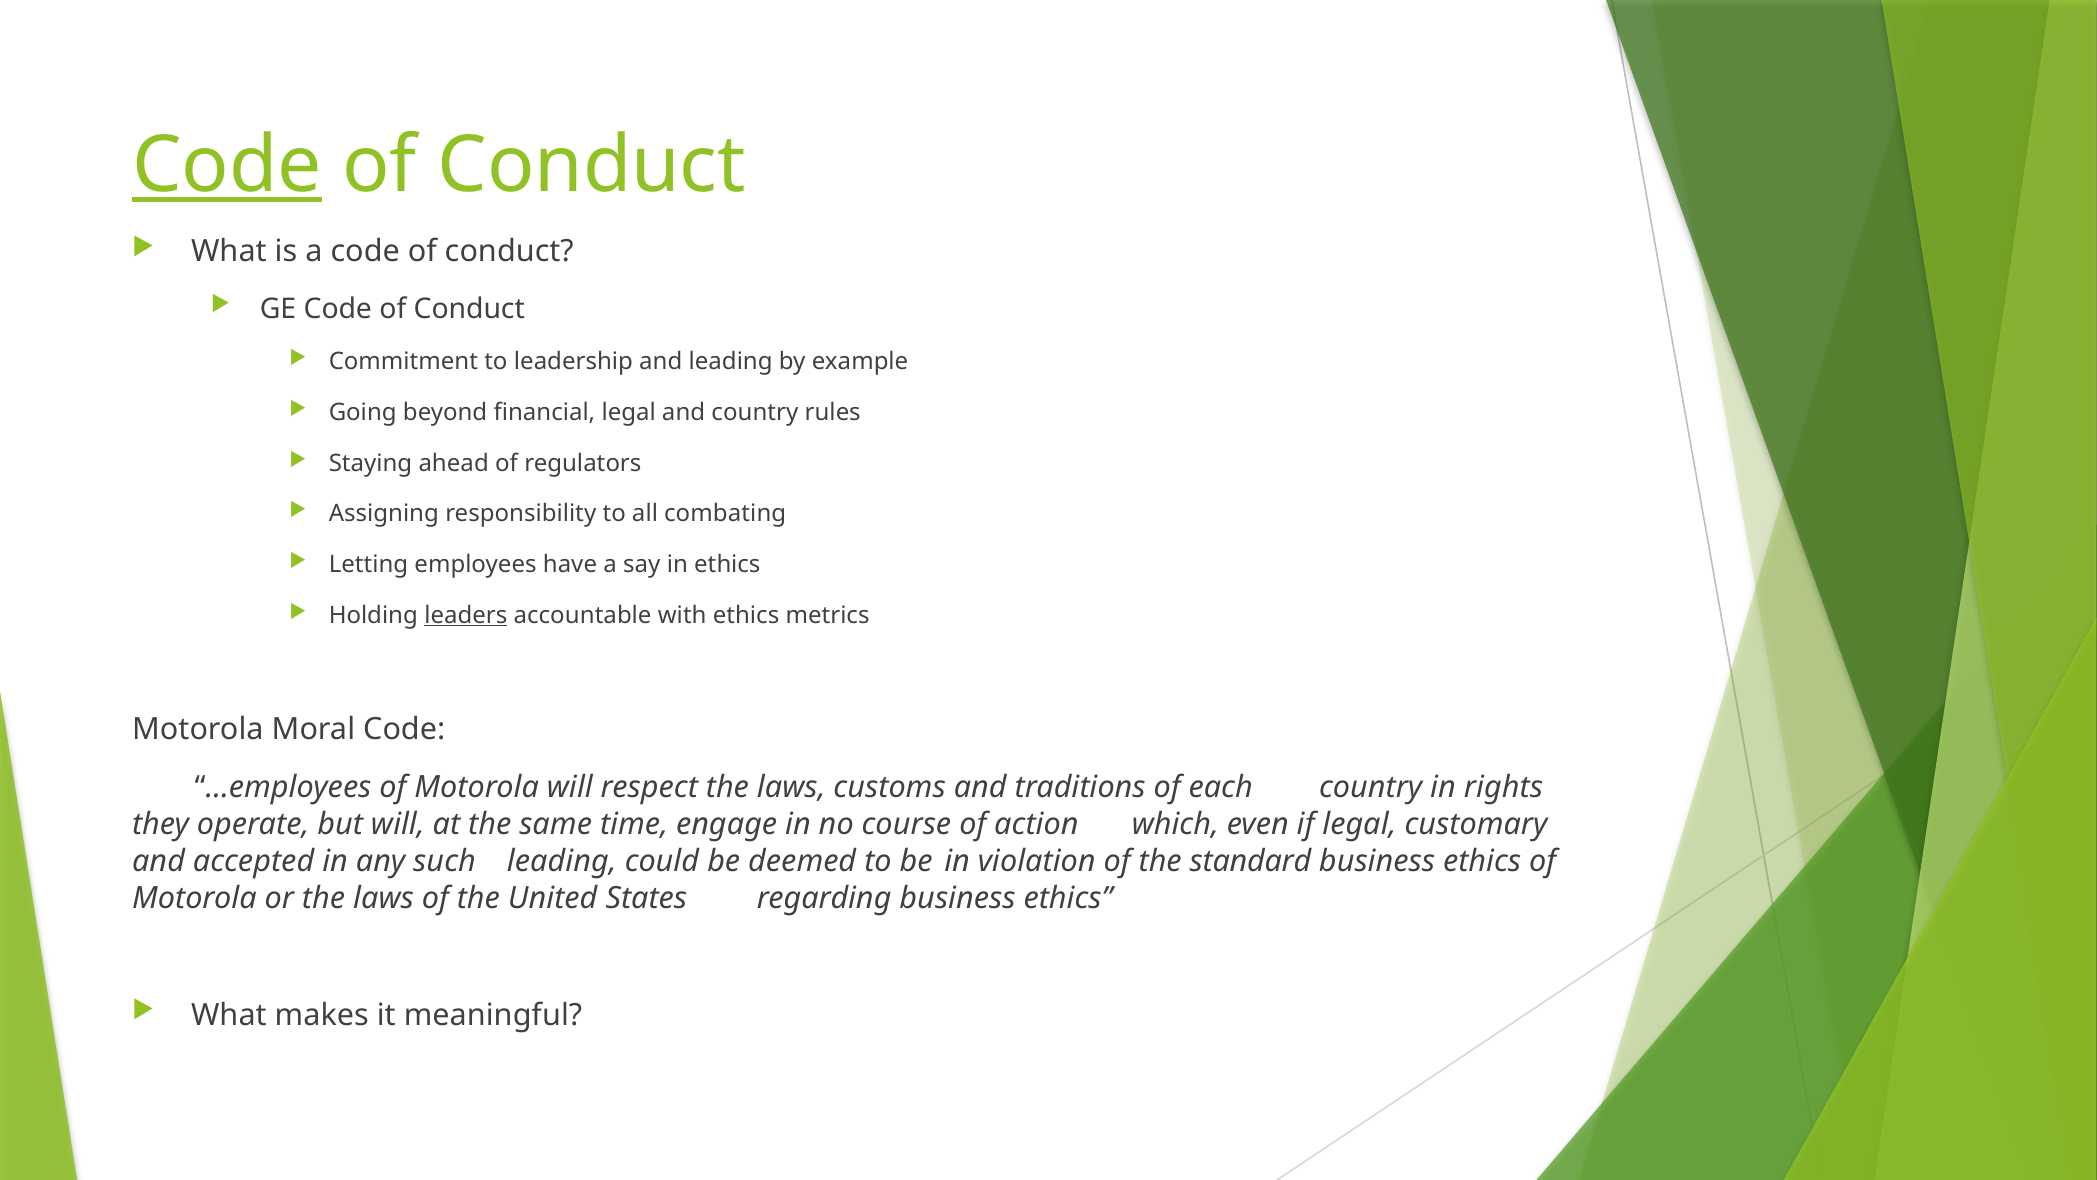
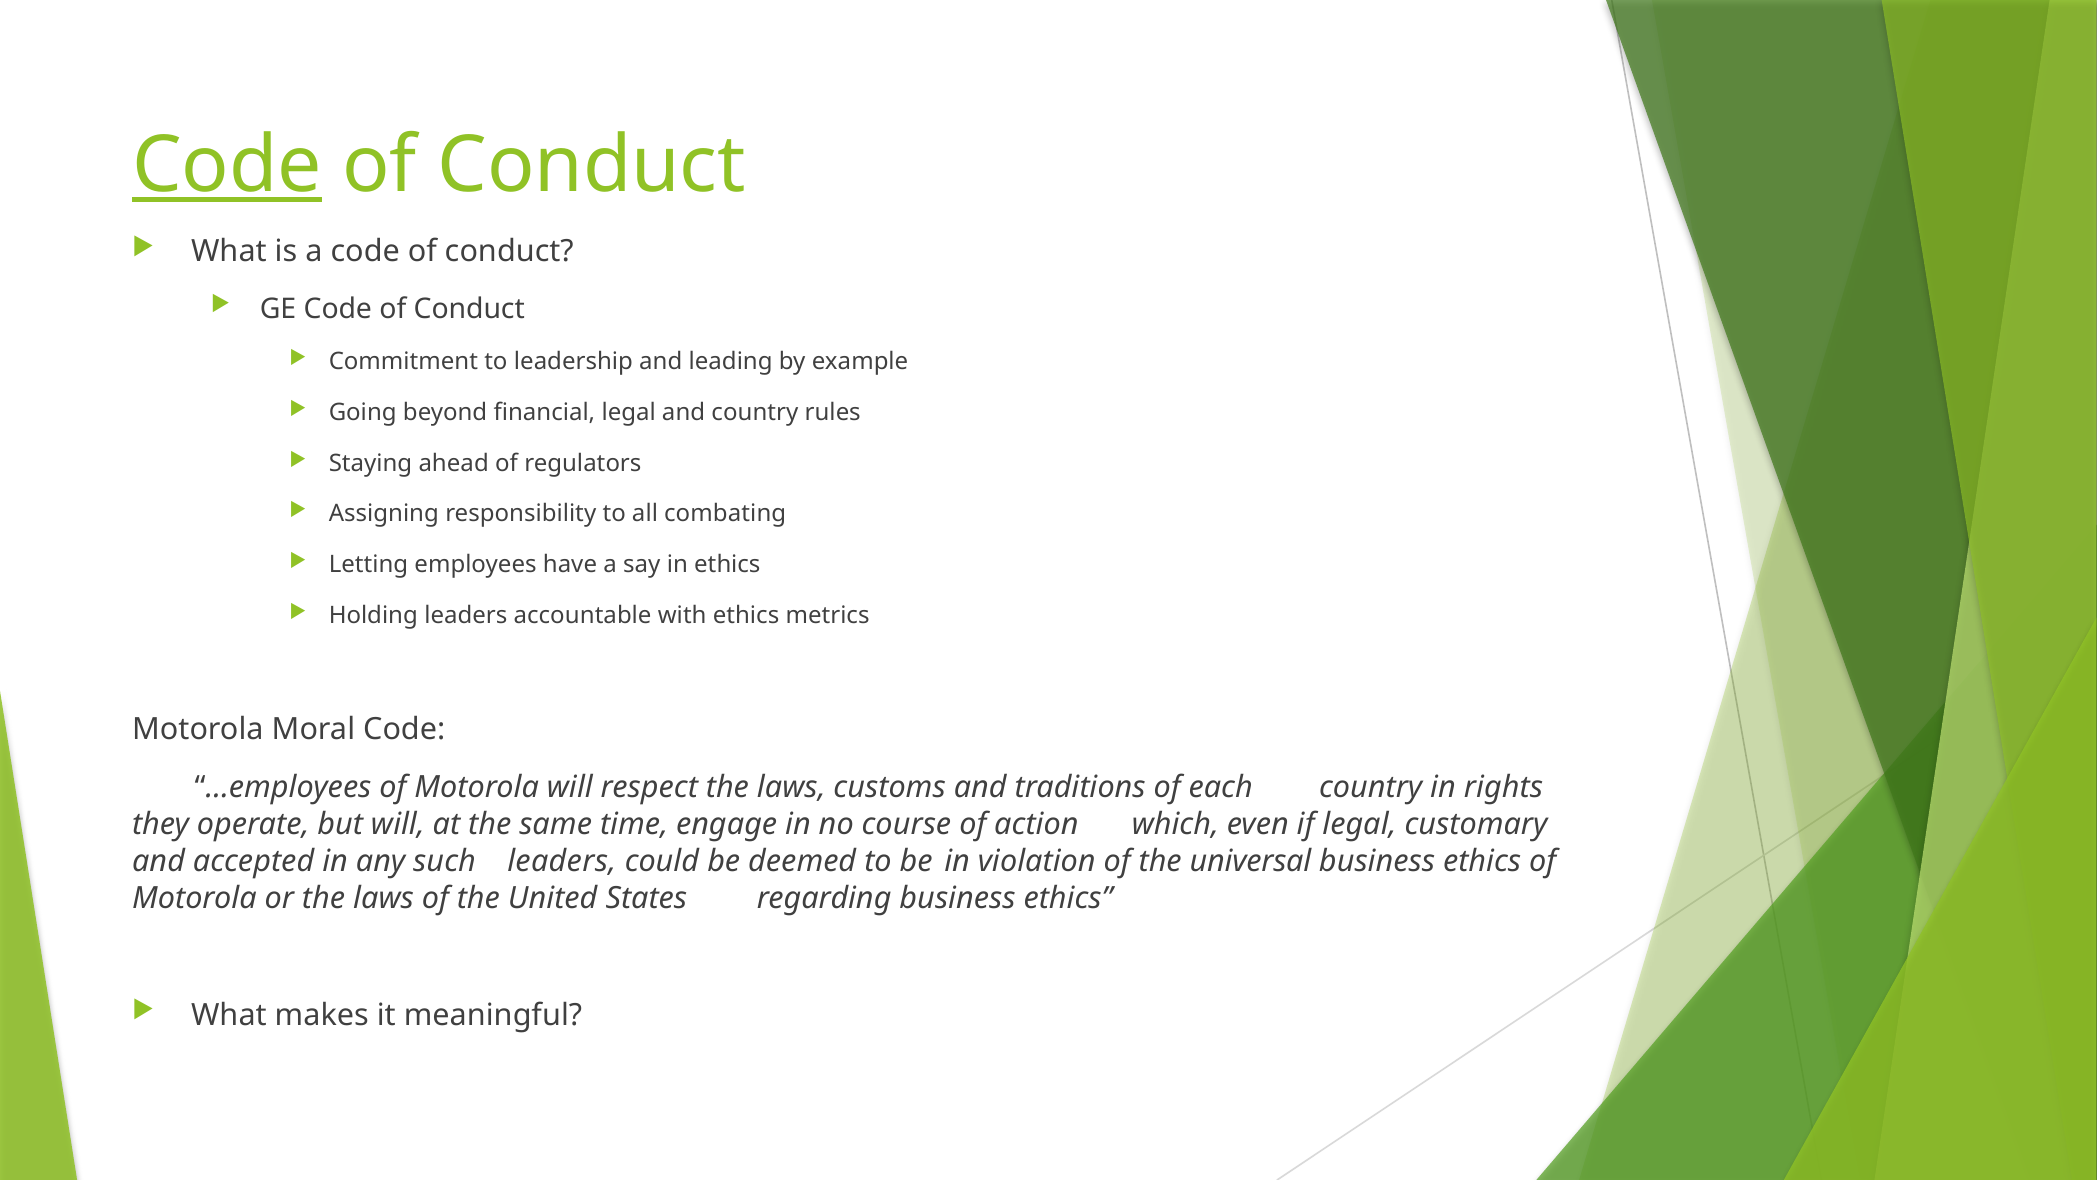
leaders at (466, 615) underline: present -> none
such leading: leading -> leaders
standard: standard -> universal
